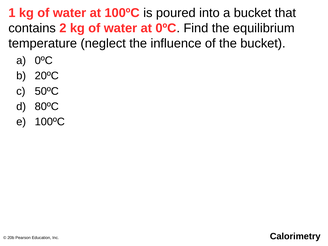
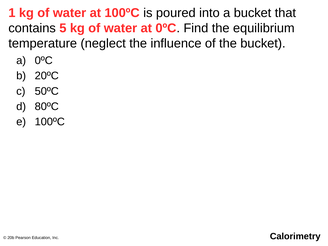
2: 2 -> 5
